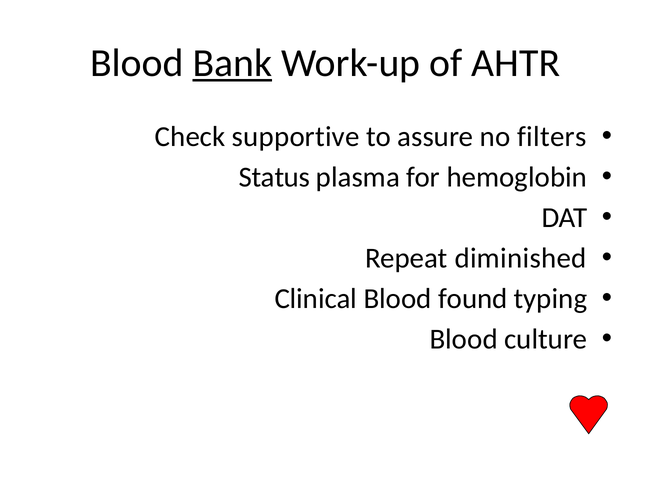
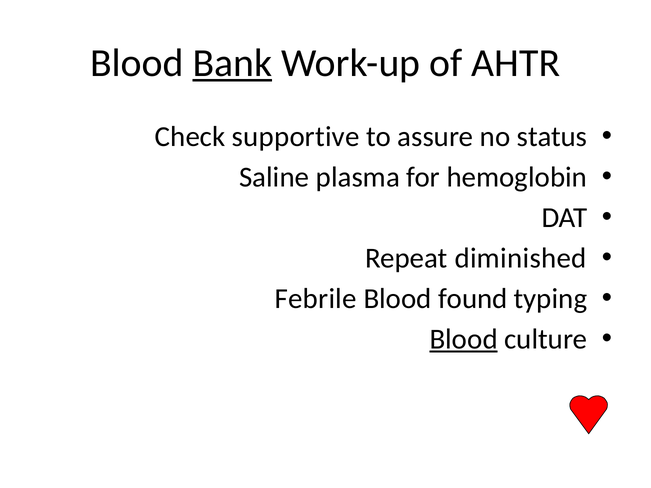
filters: filters -> status
Status: Status -> Saline
Clinical: Clinical -> Febrile
Blood at (464, 339) underline: none -> present
